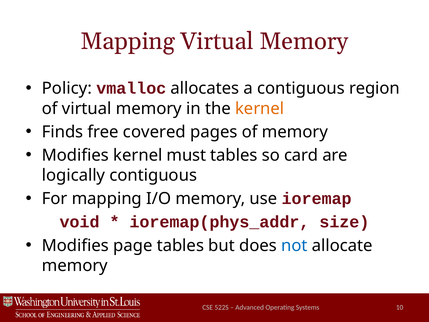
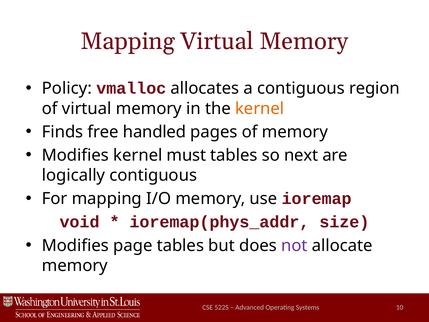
covered: covered -> handled
card: card -> next
not colour: blue -> purple
